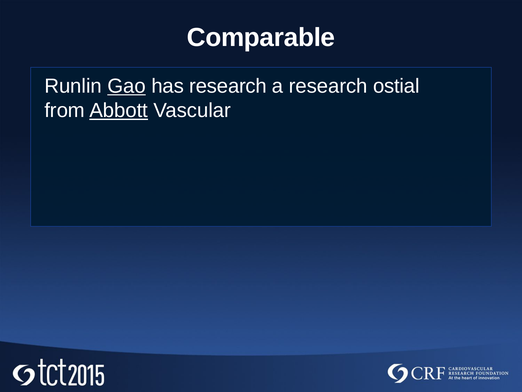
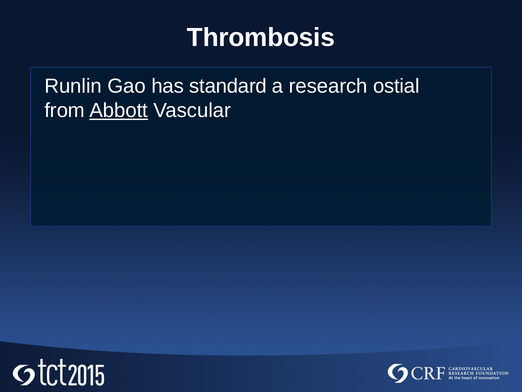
Comparable: Comparable -> Thrombosis
Gao underline: present -> none
has research: research -> standard
